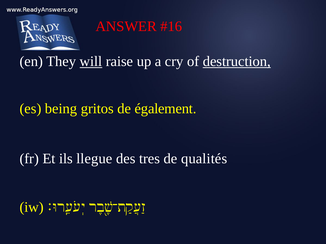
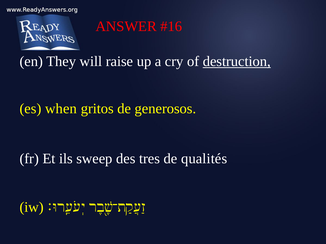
will underline: present -> none
being: being -> when
également: également -> generosos
llegue: llegue -> sweep
